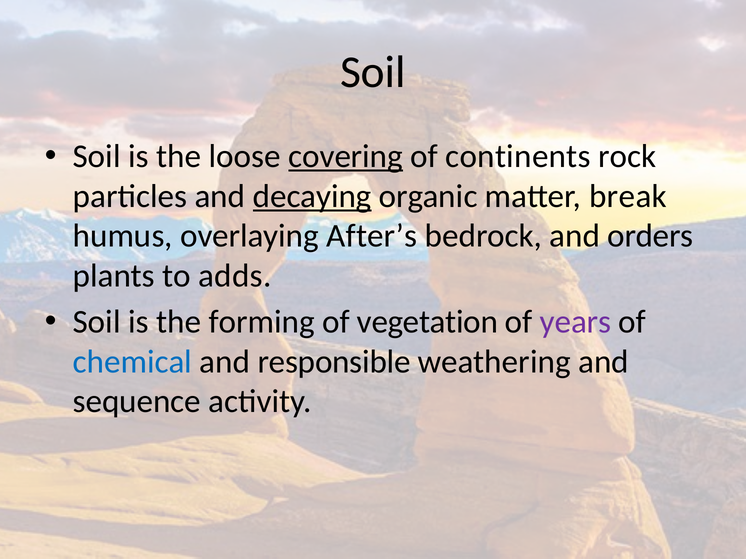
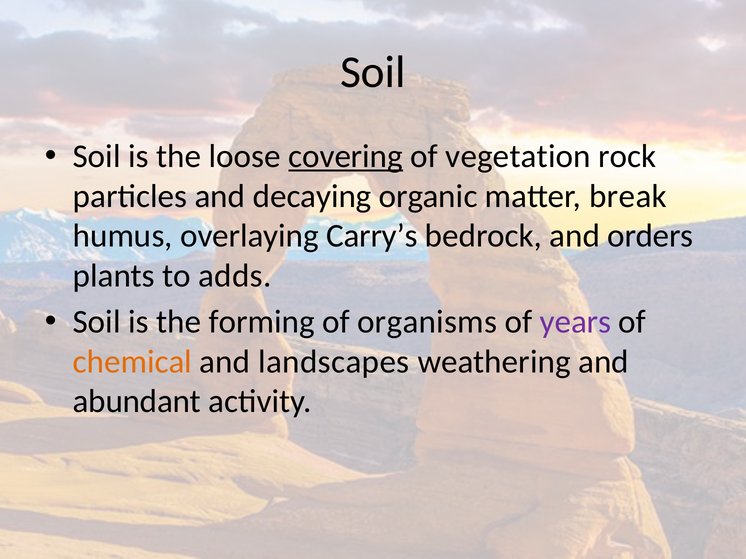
continents: continents -> vegetation
decaying underline: present -> none
After’s: After’s -> Carry’s
vegetation: vegetation -> organisms
chemical colour: blue -> orange
responsible: responsible -> landscapes
sequence: sequence -> abundant
